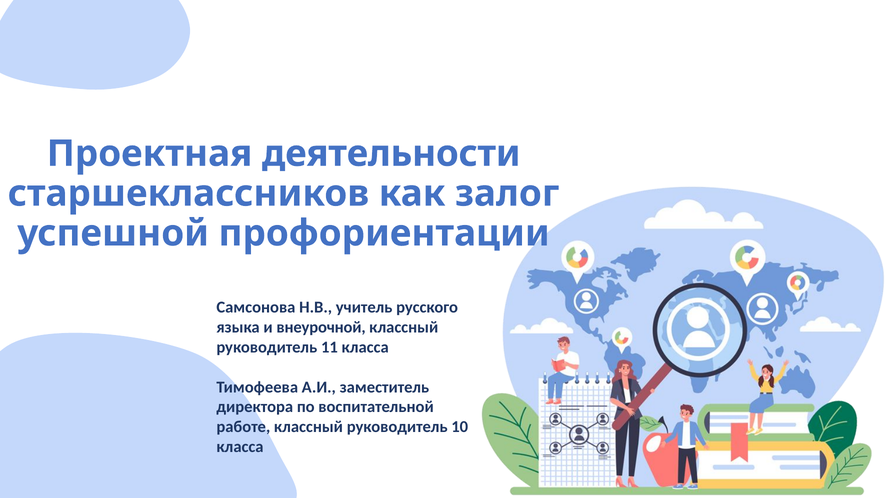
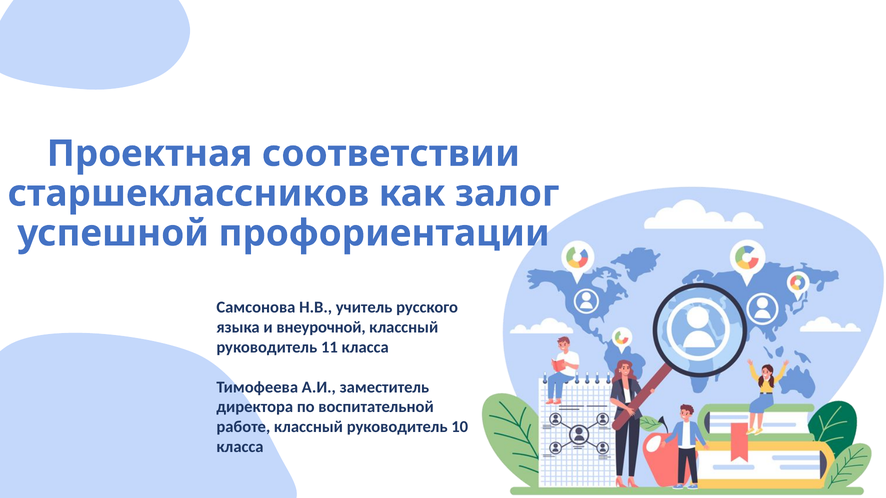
деятельности: деятельности -> соответствии
